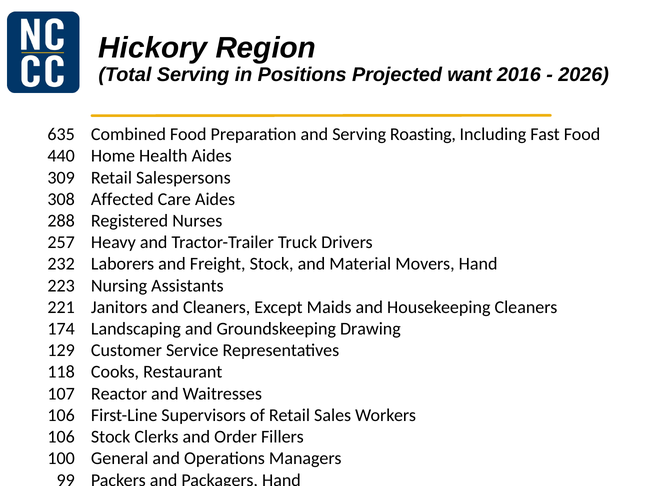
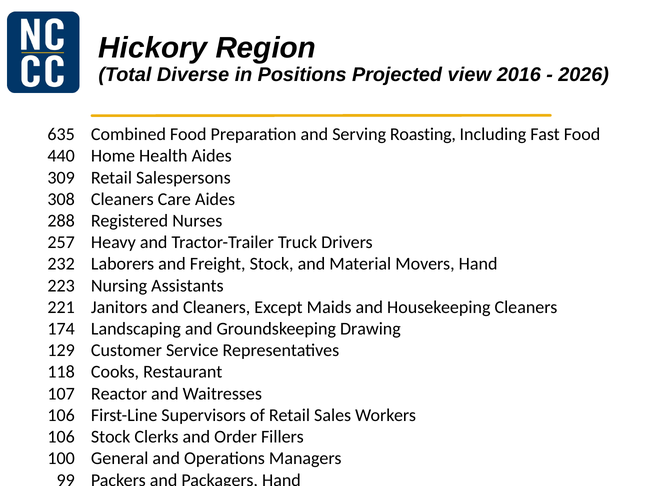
Total Serving: Serving -> Diverse
want: want -> view
308 Affected: Affected -> Cleaners
